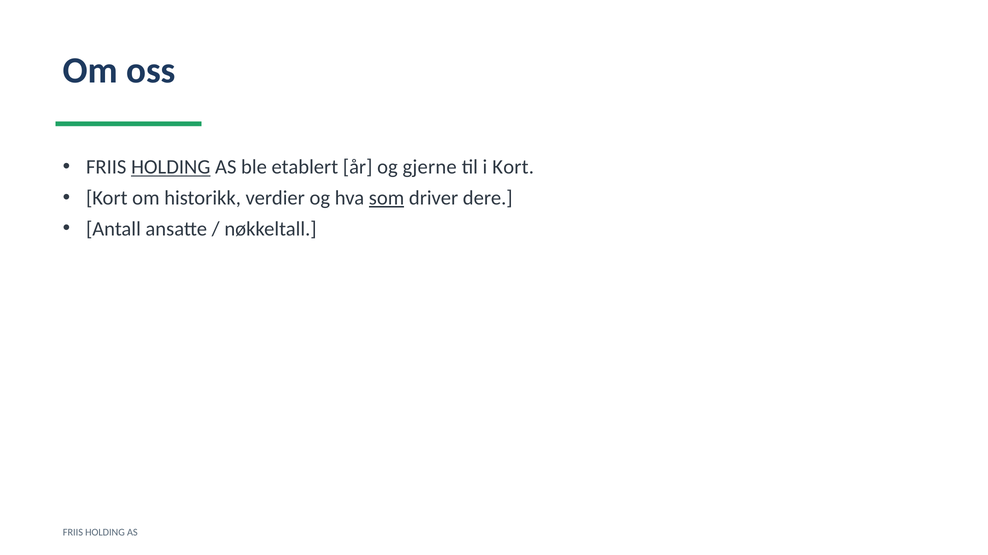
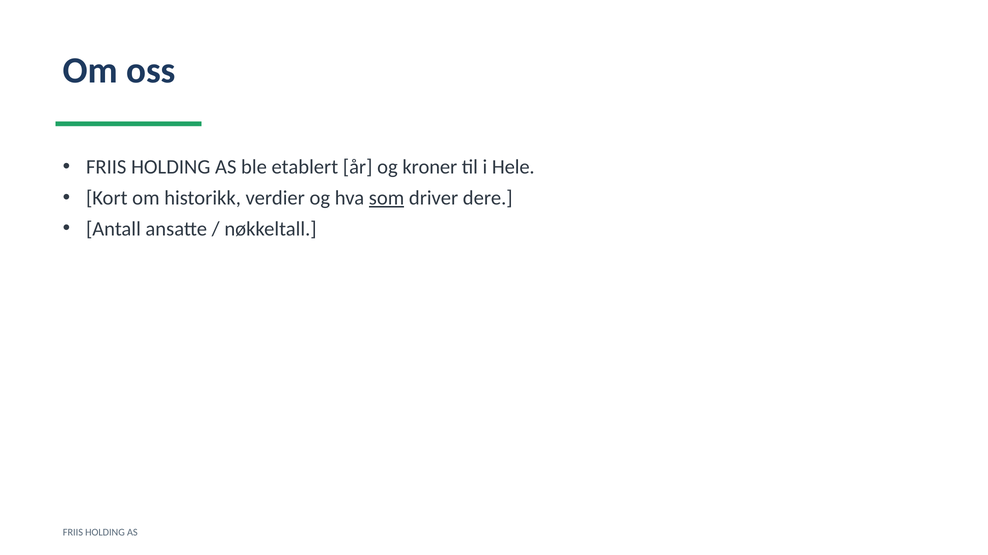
HOLDING at (171, 167) underline: present -> none
gjerne: gjerne -> kroner
i Kort: Kort -> Hele
